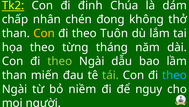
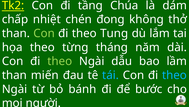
đinh: đinh -> tầng
nhân: nhân -> nhiệt
Con at (44, 33) colour: yellow -> light green
Tuôn: Tuôn -> Tung
tái colour: light green -> light blue
niềm: niềm -> bánh
nguy: nguy -> bước
